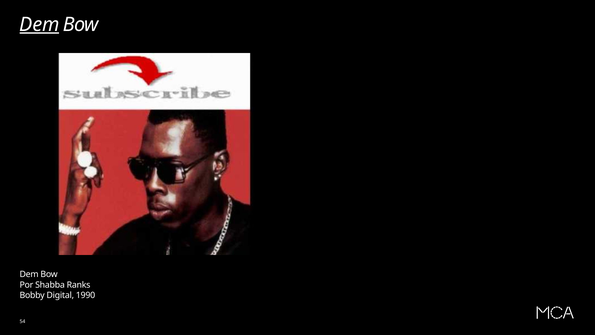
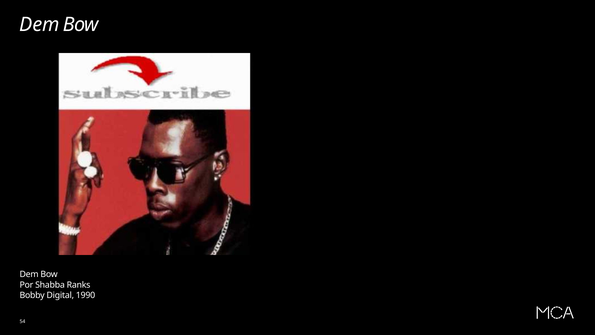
Dem at (39, 24) underline: present -> none
